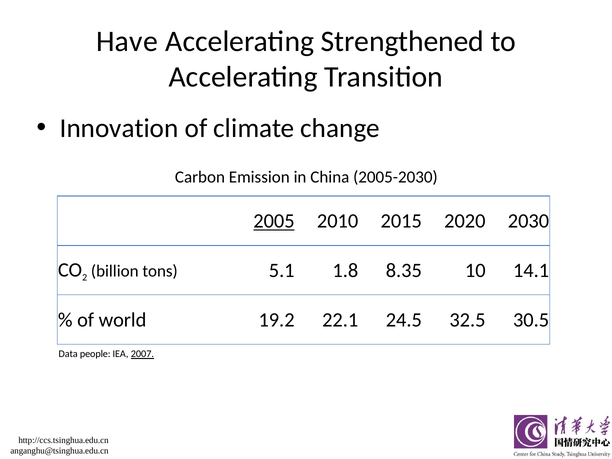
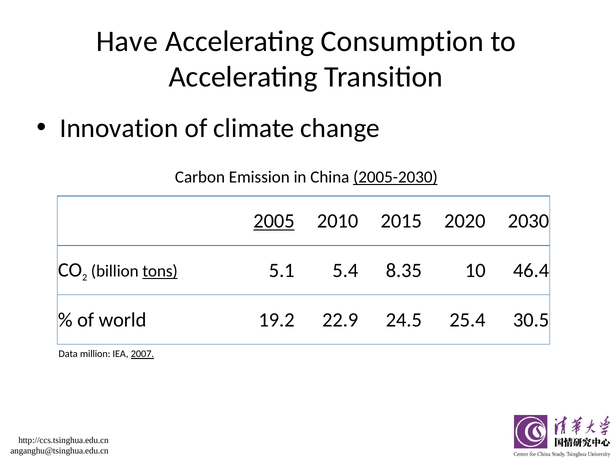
Strengthened: Strengthened -> Consumption
2005-2030 underline: none -> present
tons underline: none -> present
1.8: 1.8 -> 5.4
14.1: 14.1 -> 46.4
22.1: 22.1 -> 22.9
32.5: 32.5 -> 25.4
people: people -> million
